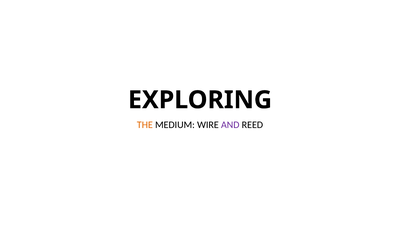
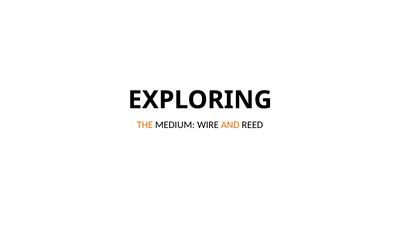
AND colour: purple -> orange
